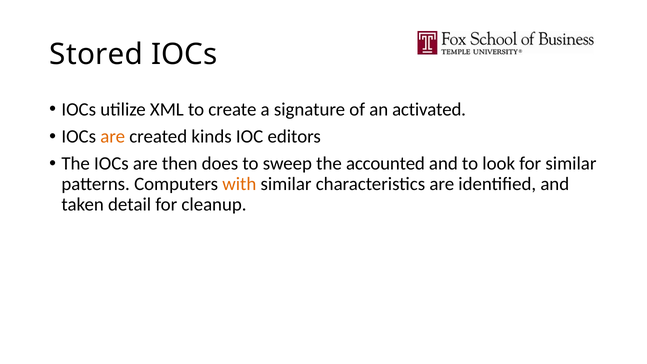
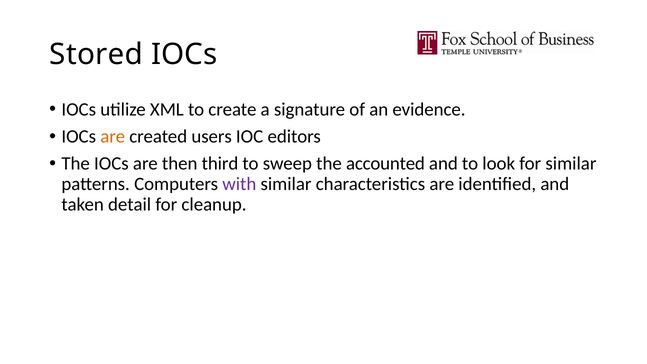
activated: activated -> evidence
kinds: kinds -> users
does: does -> third
with colour: orange -> purple
